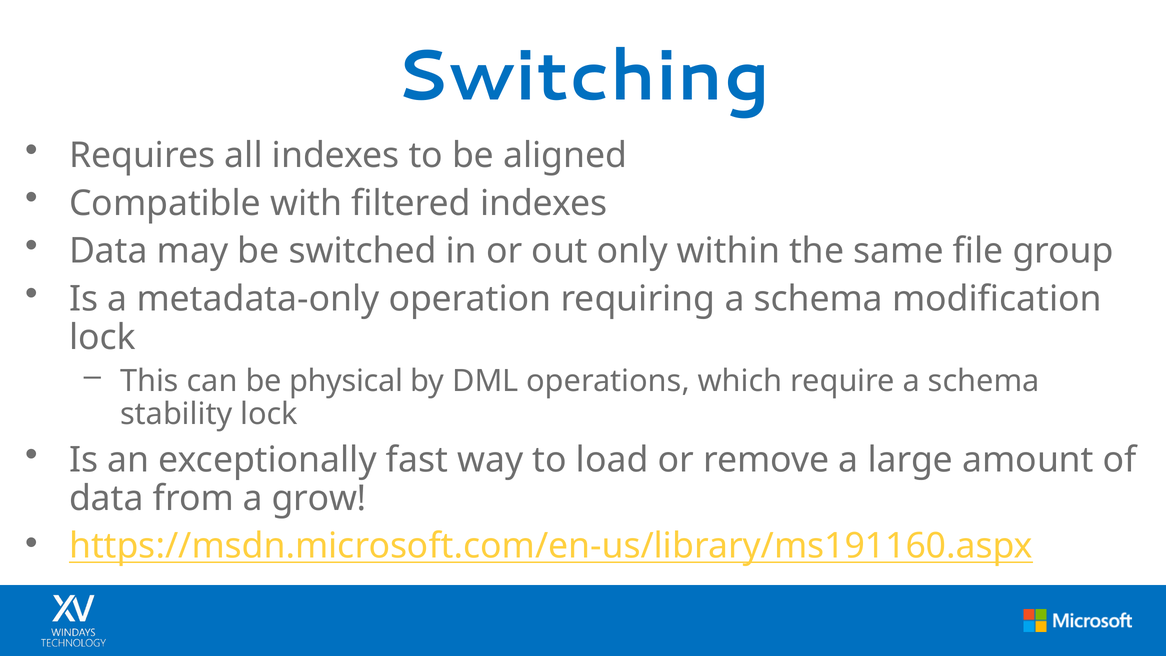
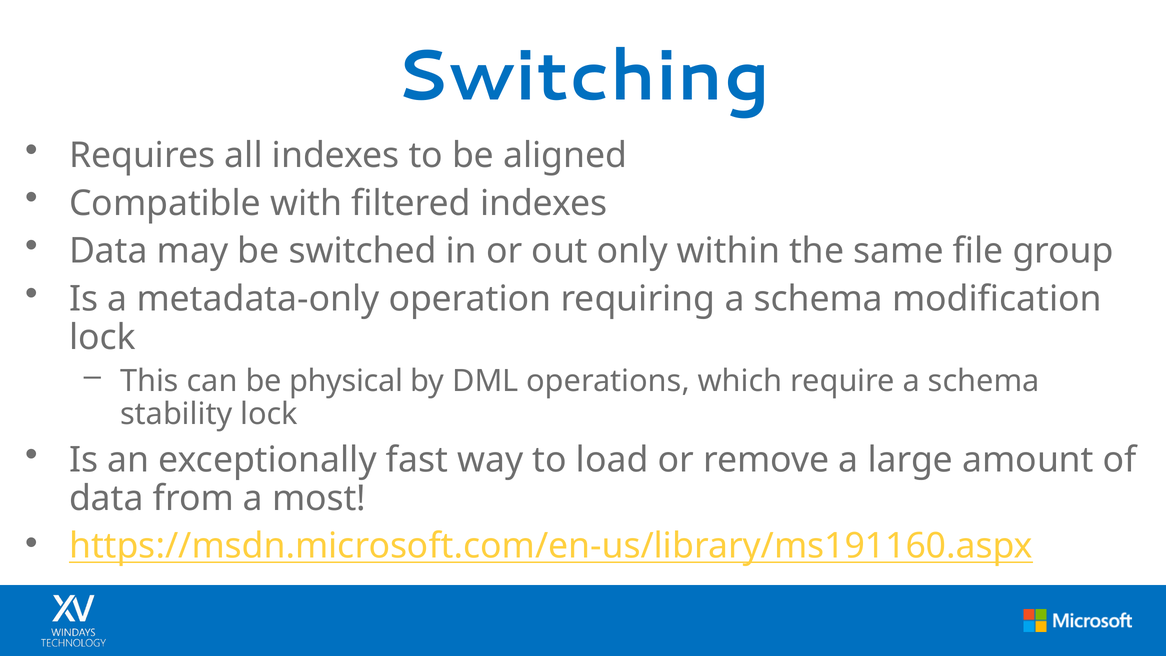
grow: grow -> most
